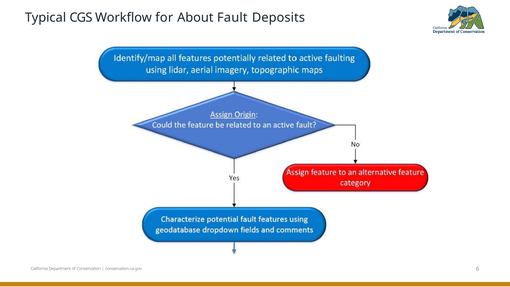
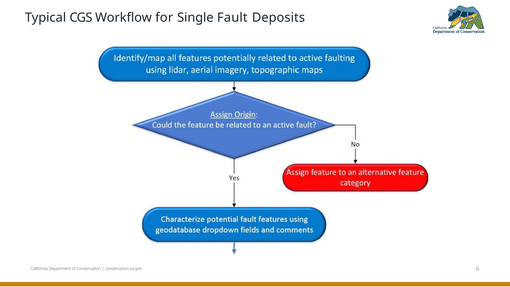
About: About -> Single
